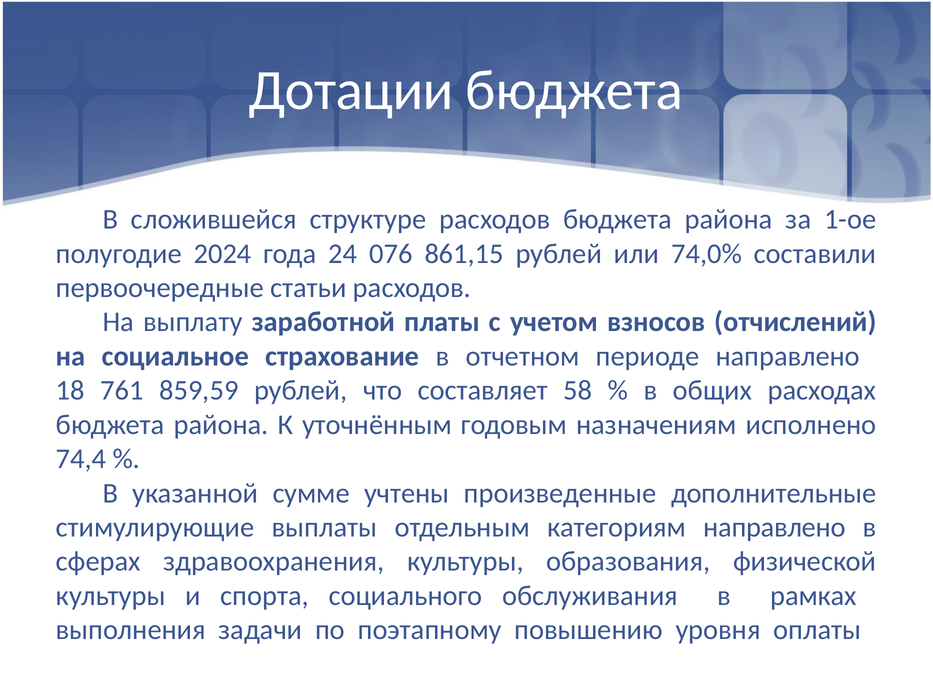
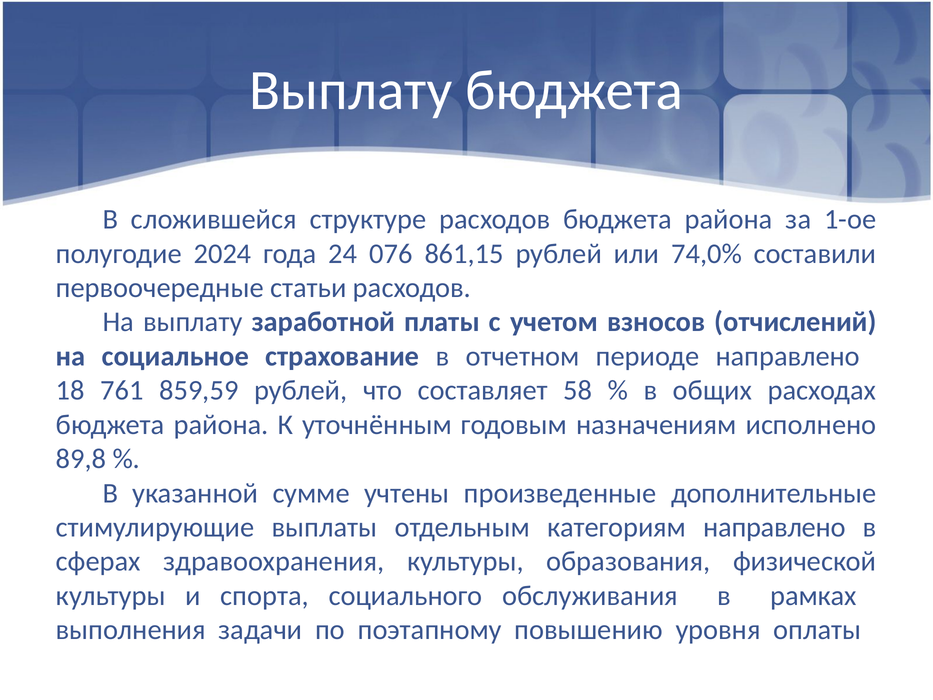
Дотации at (351, 90): Дотации -> Выплату
74,4: 74,4 -> 89,8
